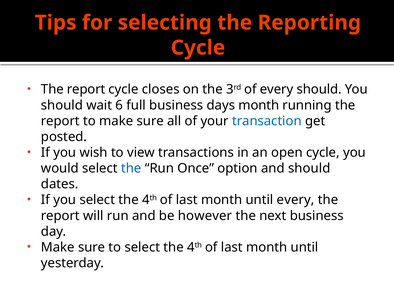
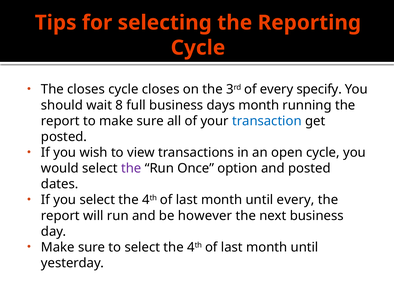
report at (86, 89): report -> closes
every should: should -> specify
6: 6 -> 8
the at (131, 168) colour: blue -> purple
and should: should -> posted
